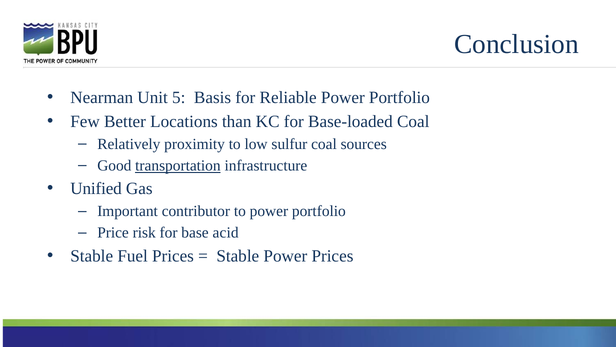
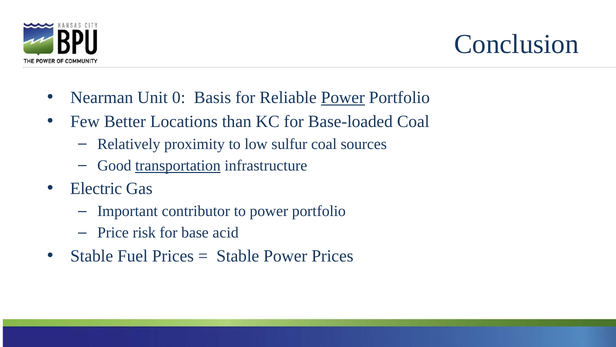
5: 5 -> 0
Power at (343, 97) underline: none -> present
Unified: Unified -> Electric
